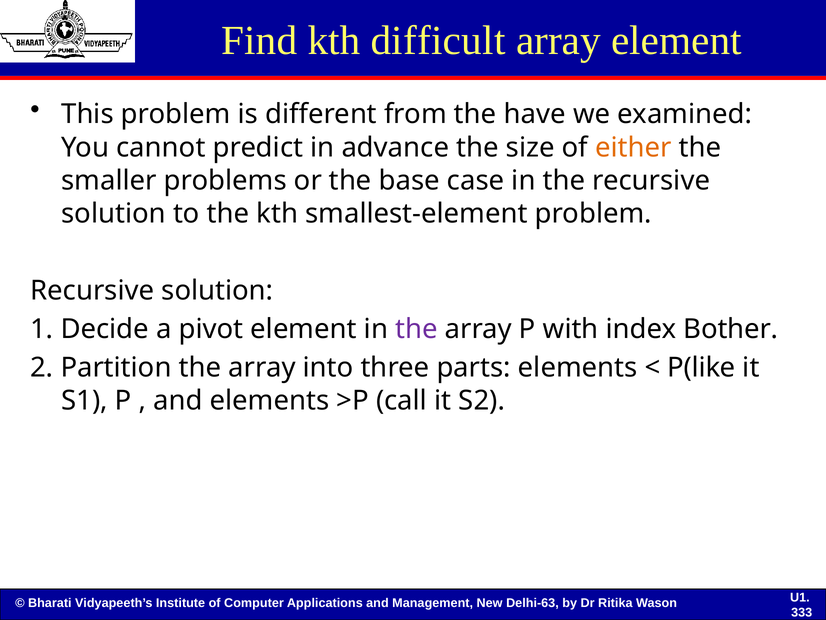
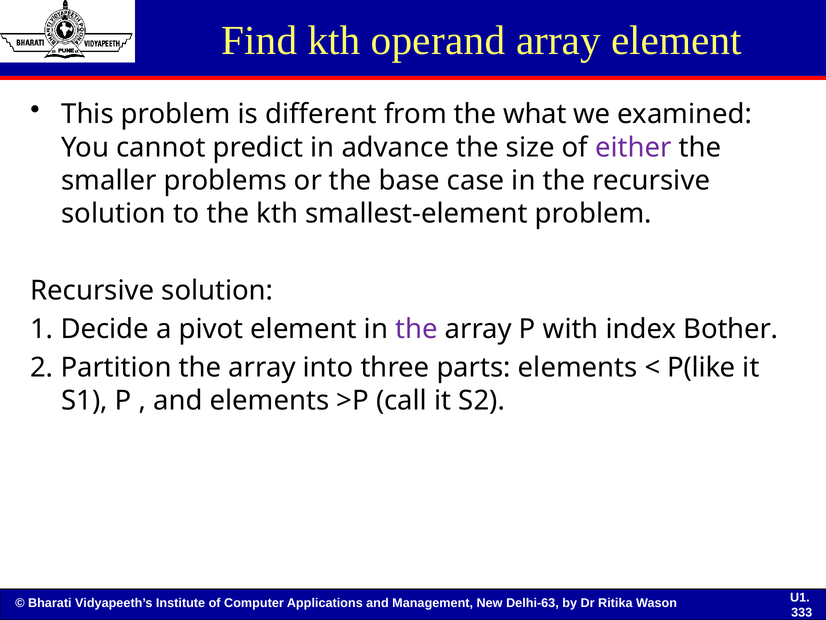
difficult: difficult -> operand
have: have -> what
either colour: orange -> purple
